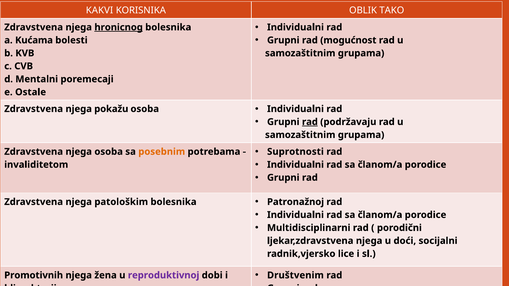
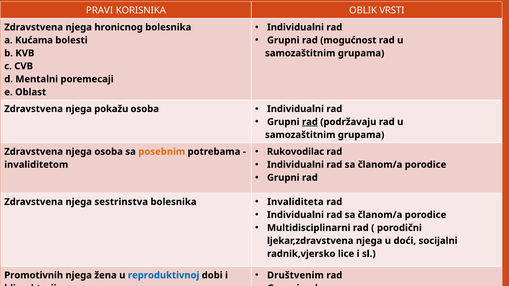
KAKVI: KAKVI -> PRAVI
TAKO: TAKO -> VRSTI
hronicnog underline: present -> none
Ostale: Ostale -> Oblast
Suprotnosti: Suprotnosti -> Rukovodilac
patološkim: patološkim -> sestrinstva
Patronažnoj: Patronažnoj -> Invaliditeta
reproduktivnoj colour: purple -> blue
